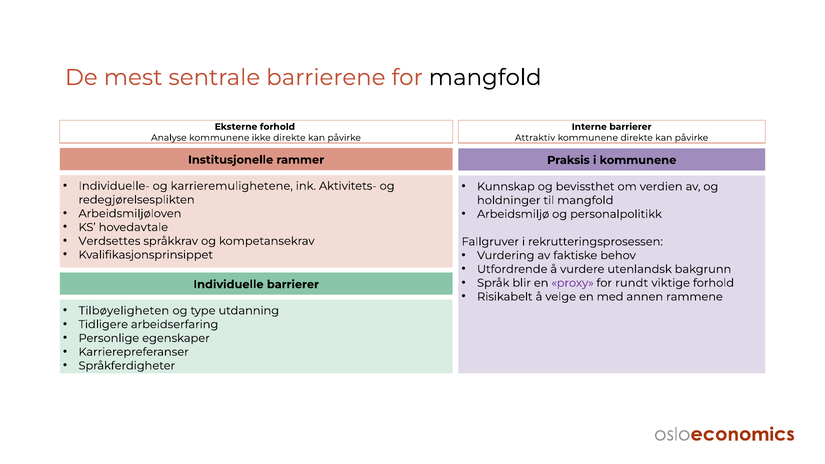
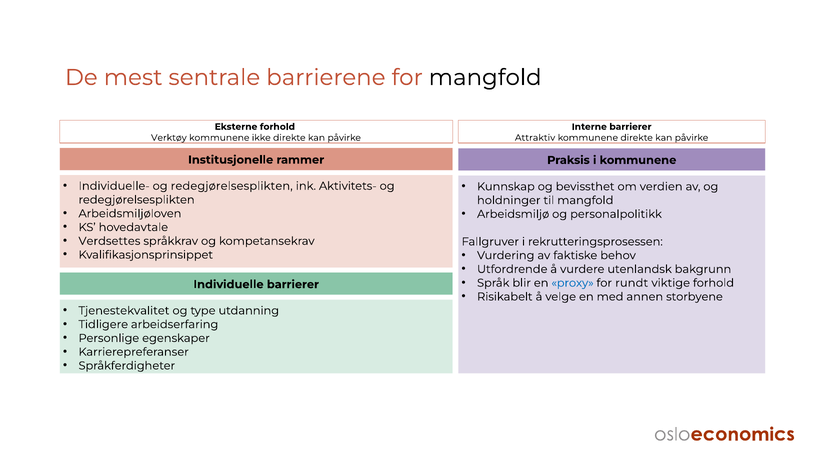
Analyse: Analyse -> Verktøy
karrieremulighetene at (232, 186): karrieremulighetene -> redegjørelsesplikten
proxy colour: purple -> blue
rammene: rammene -> storbyene
Tilbøyeligheten: Tilbøyeligheten -> Tjenestekvalitet
